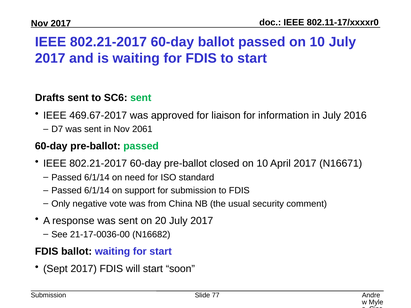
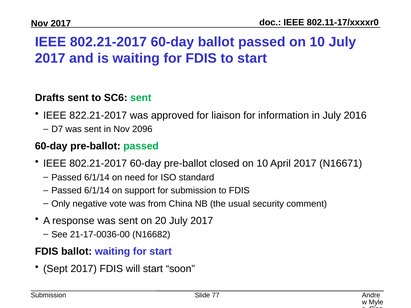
469.67-2017: 469.67-2017 -> 822.21-2017
2061: 2061 -> 2096
